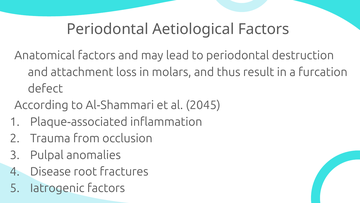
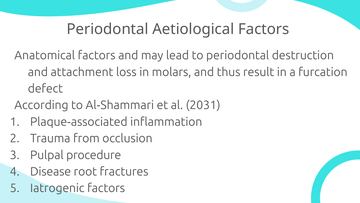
2045: 2045 -> 2031
anomalies: anomalies -> procedure
